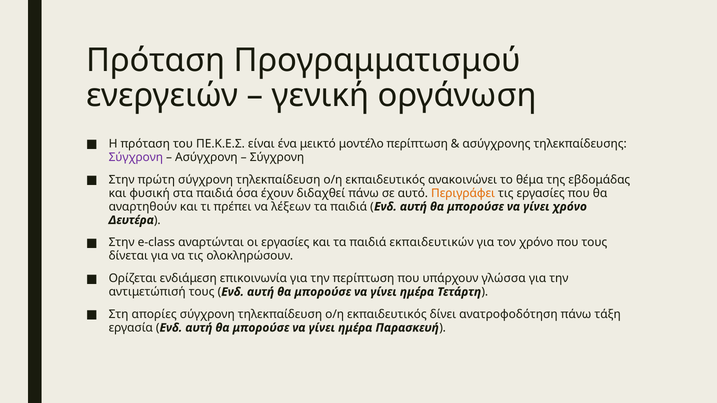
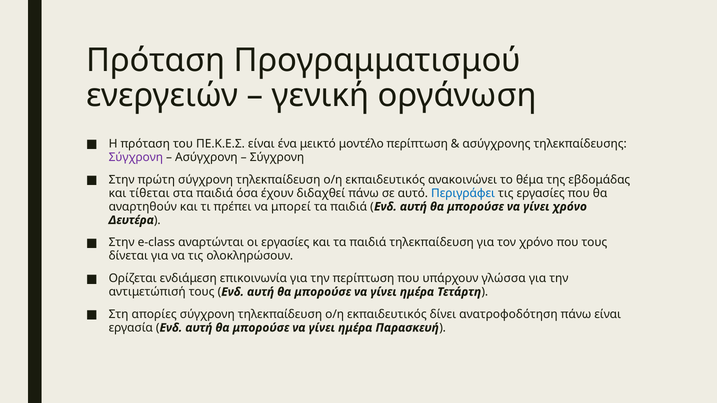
φυσική: φυσική -> τίθεται
Περιγράφει colour: orange -> blue
λέξεων: λέξεων -> μπορεί
παιδιά εκπαιδευτικών: εκπαιδευτικών -> τηλεκπαίδευση
πάνω τάξη: τάξη -> είναι
